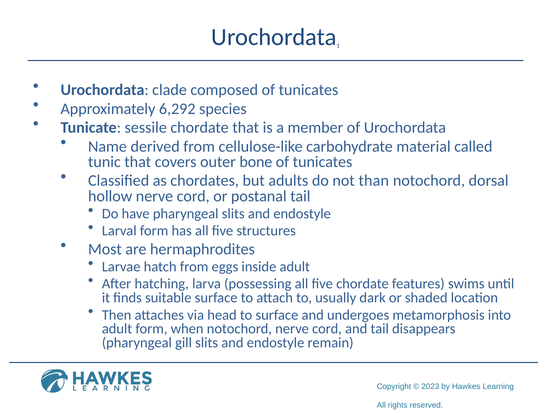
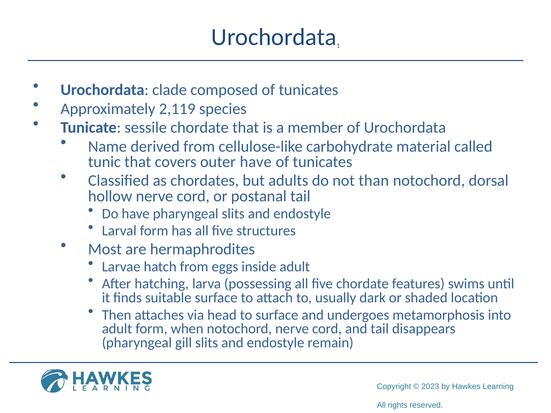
6,292: 6,292 -> 2,119
outer bone: bone -> have
